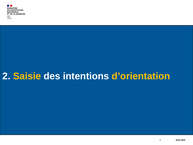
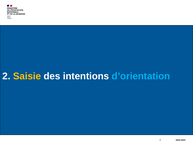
d’orientation colour: yellow -> light blue
